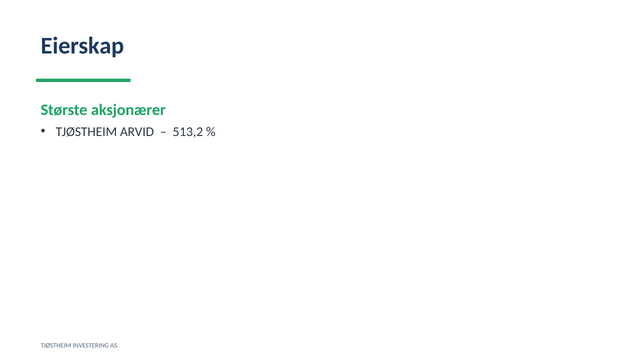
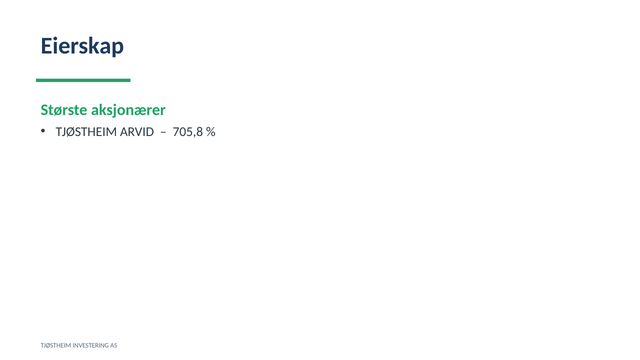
513,2: 513,2 -> 705,8
